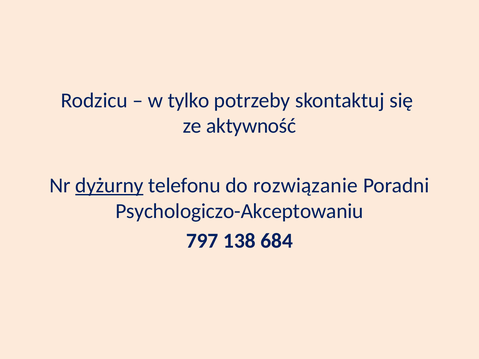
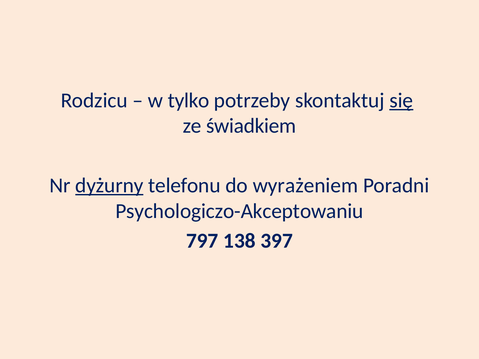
się underline: none -> present
aktywność: aktywność -> świadkiem
rozwiązanie: rozwiązanie -> wyrażeniem
684: 684 -> 397
